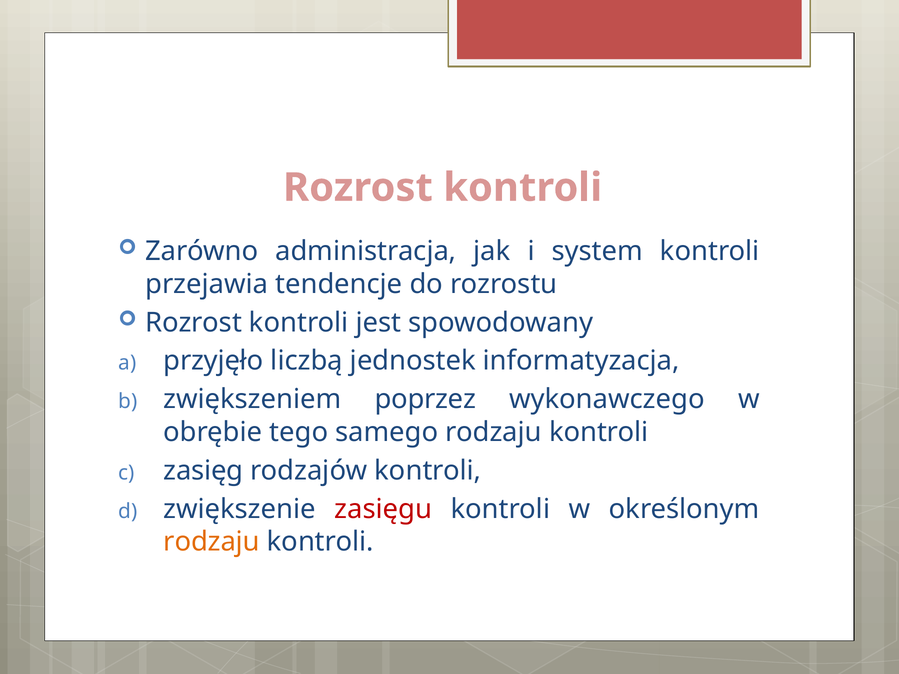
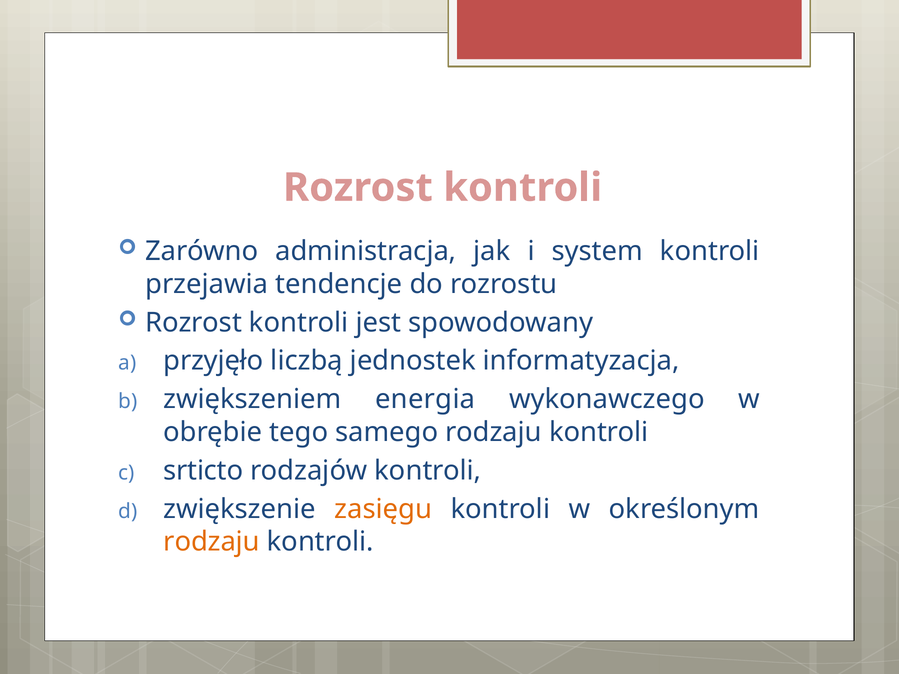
poprzez: poprzez -> energia
zasięg: zasięg -> srticto
zasięgu colour: red -> orange
